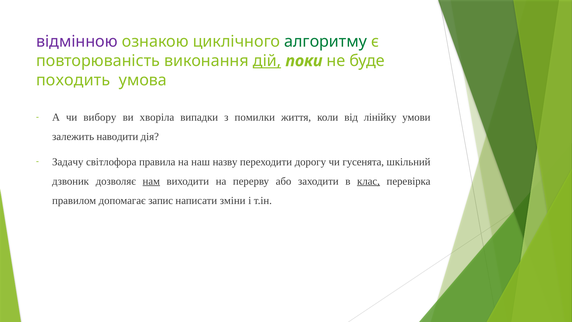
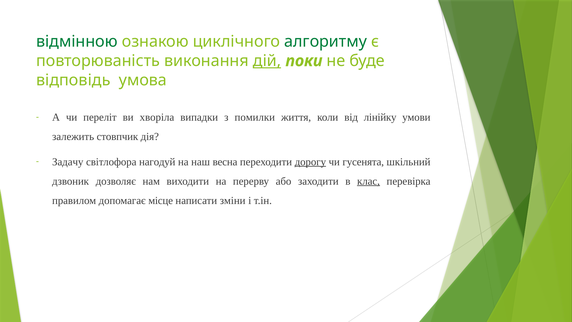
відмінною colour: purple -> green
походить: походить -> відповідь
вибору: вибору -> переліт
наводити: наводити -> стовпчик
правила: правила -> нагодуй
назву: назву -> весна
дорогу underline: none -> present
нам underline: present -> none
запис: запис -> місце
